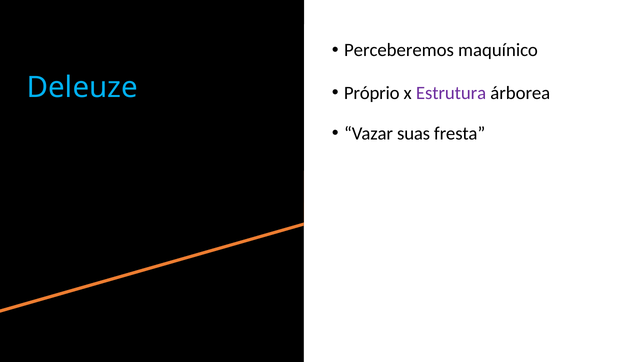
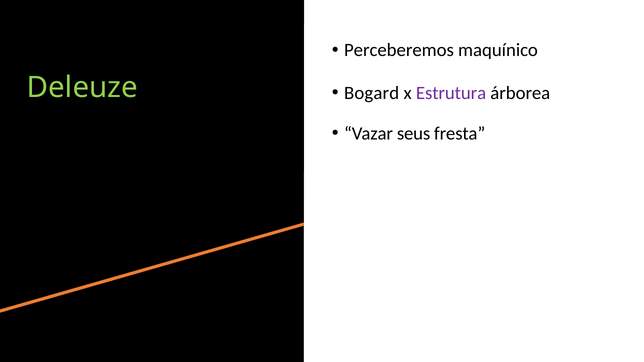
Deleuze colour: light blue -> light green
Próprio: Próprio -> Bogard
suas: suas -> seus
